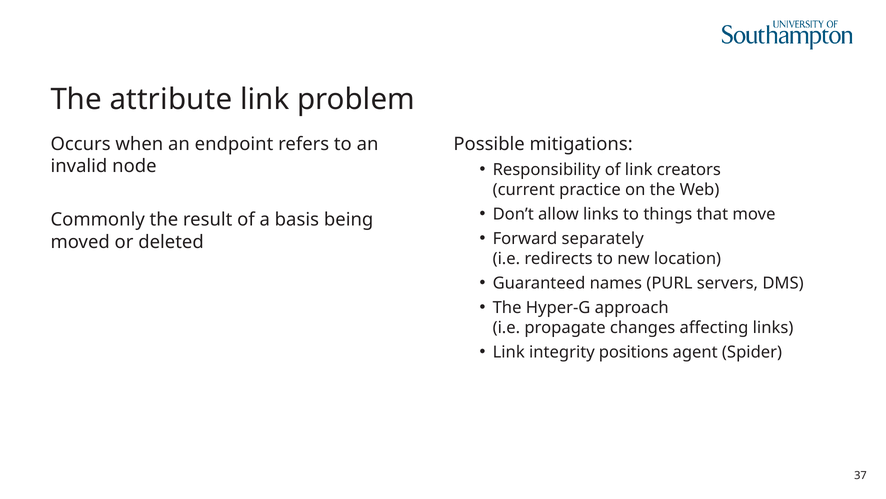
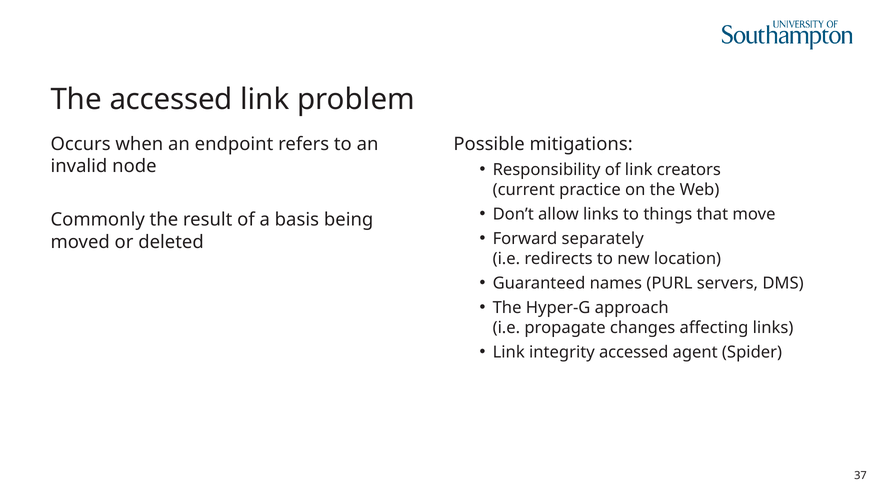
The attribute: attribute -> accessed
integrity positions: positions -> accessed
